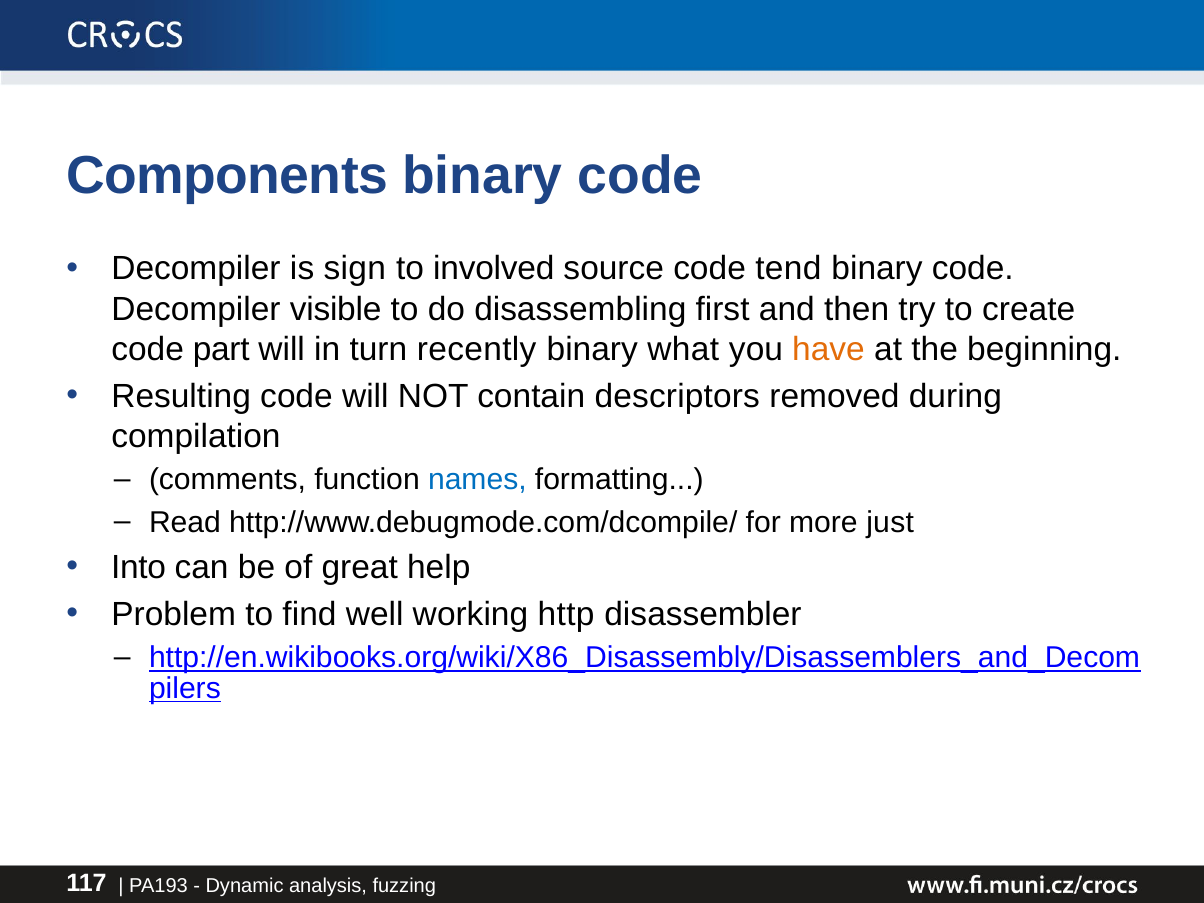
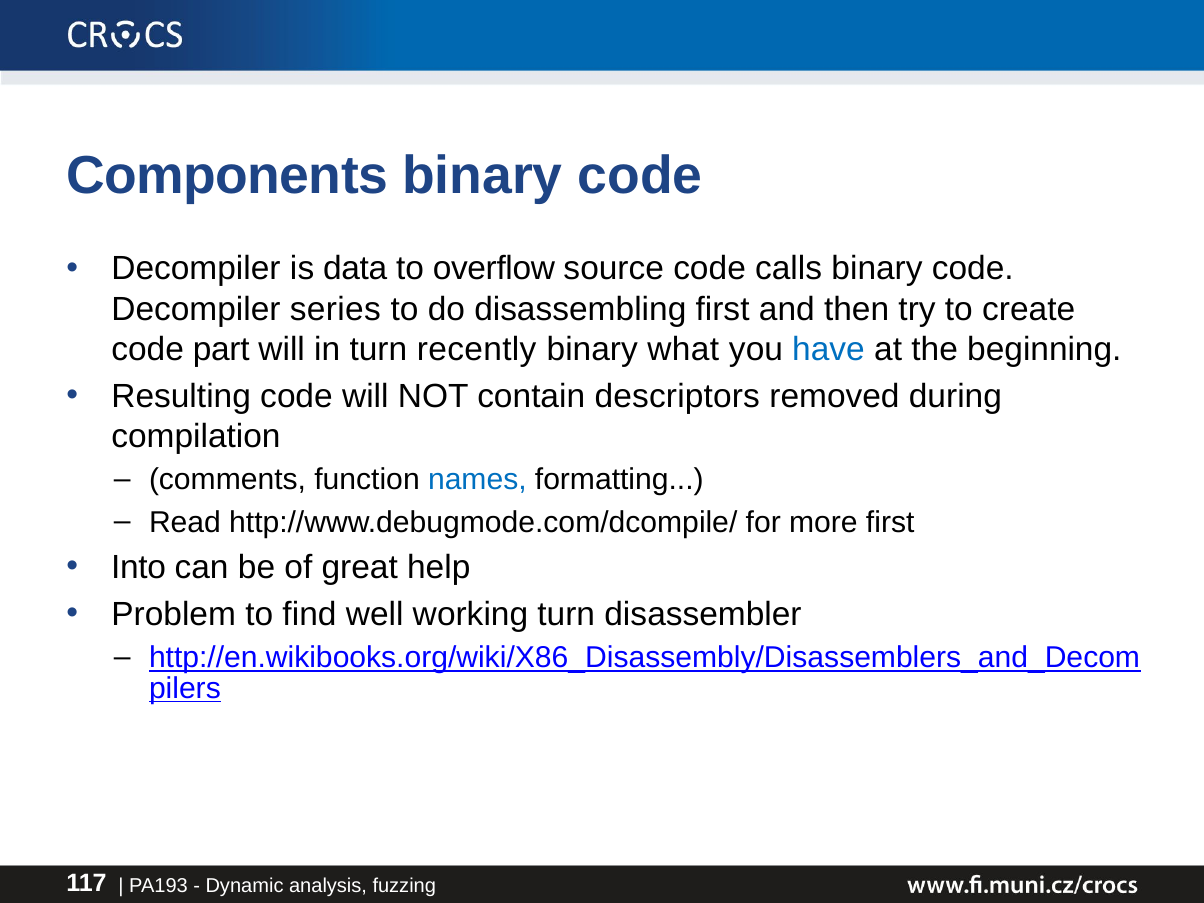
sign: sign -> data
involved: involved -> overflow
tend: tend -> calls
visible: visible -> series
have colour: orange -> blue
more just: just -> first
working http: http -> turn
